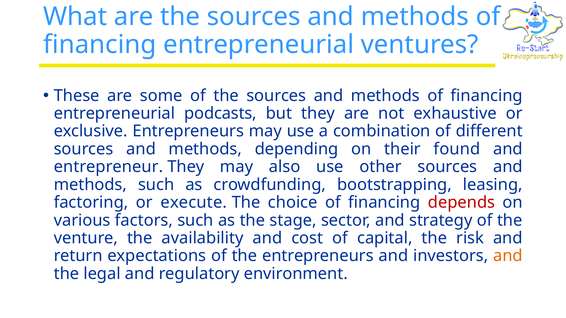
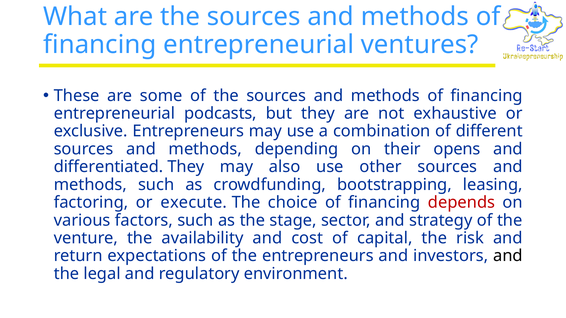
found: found -> opens
entrepreneur: entrepreneur -> differentiated
and at (508, 256) colour: orange -> black
